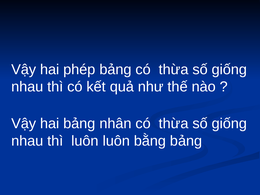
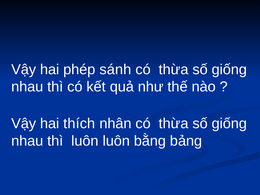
phép bảng: bảng -> sánh
hai bảng: bảng -> thích
